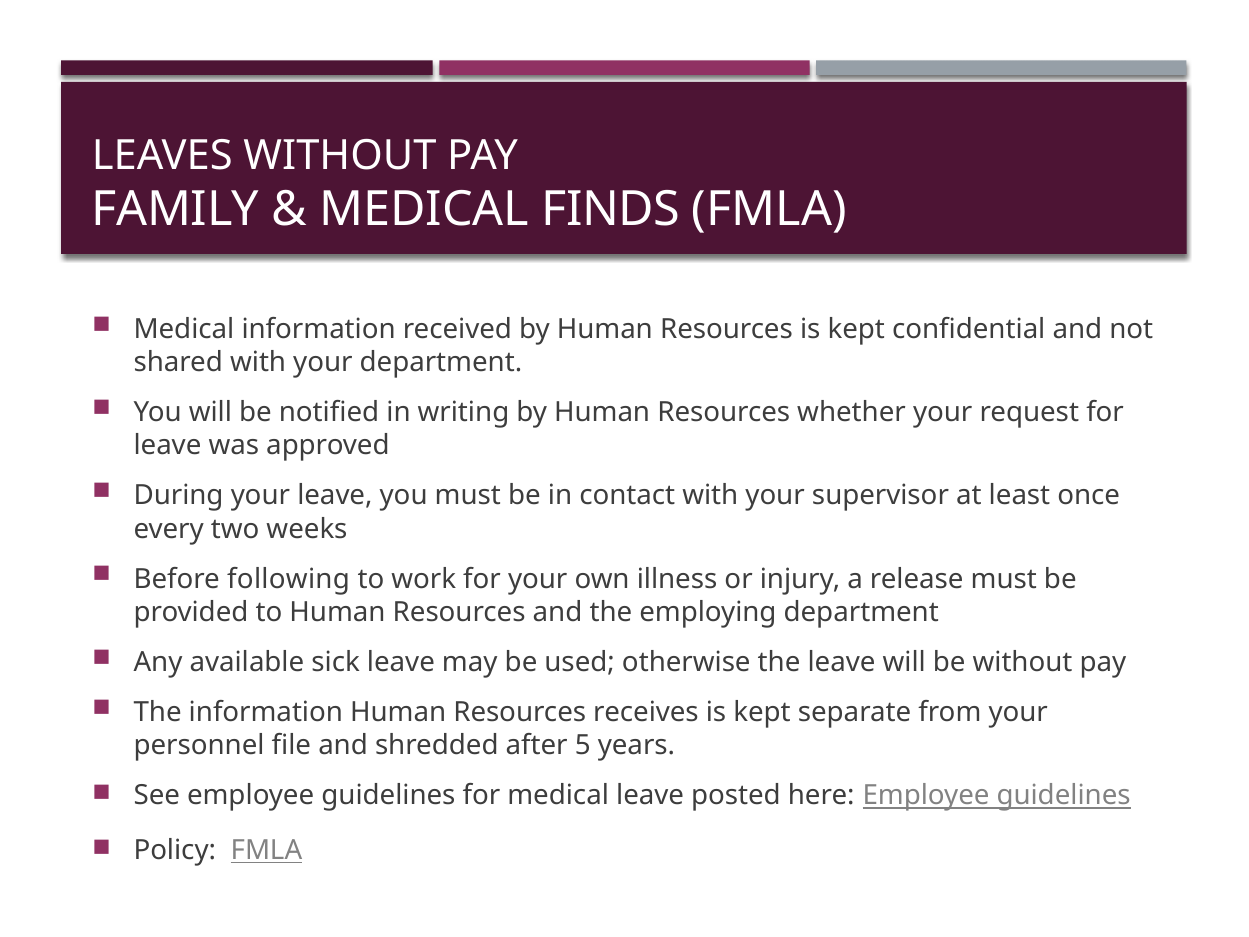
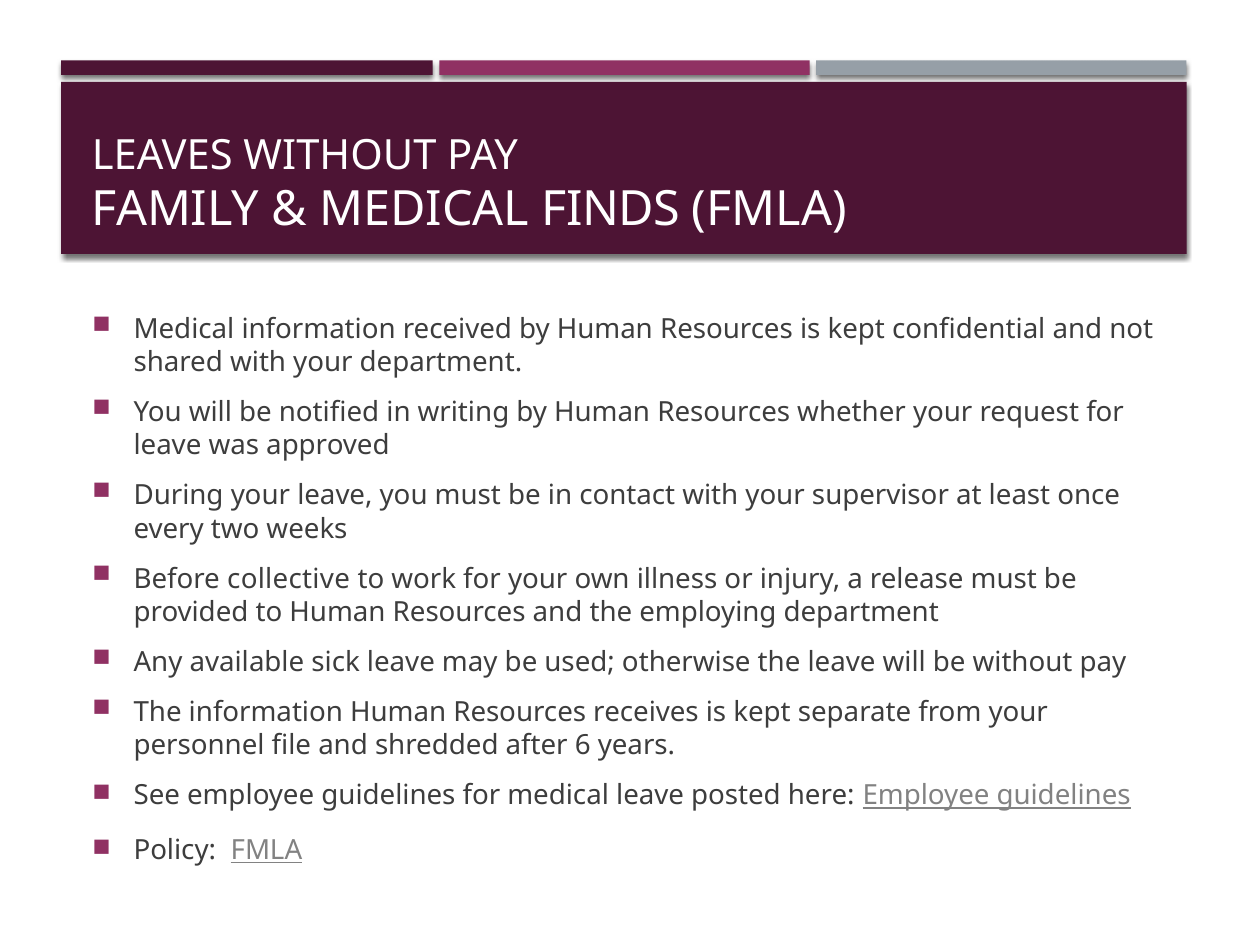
following: following -> collective
5: 5 -> 6
